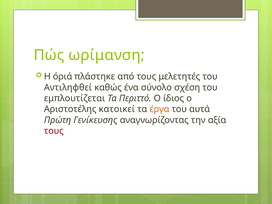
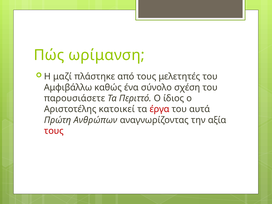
όριά: όριά -> μαζί
Αντιληφθεί: Αντιληφθεί -> Αμφιβάλλω
εμπλουτίζεται: εμπλουτίζεται -> παρουσιάσετε
έργα colour: orange -> red
Γενίκευσης: Γενίκευσης -> Ανθρώπων
